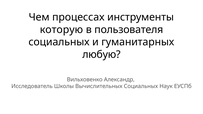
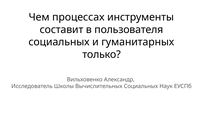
которую: которую -> составит
любую: любую -> только
